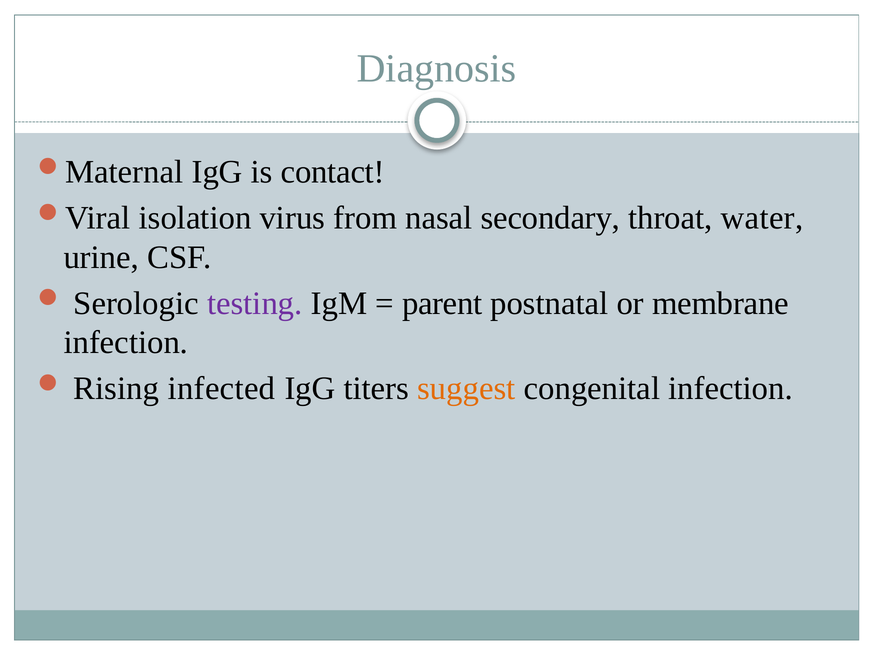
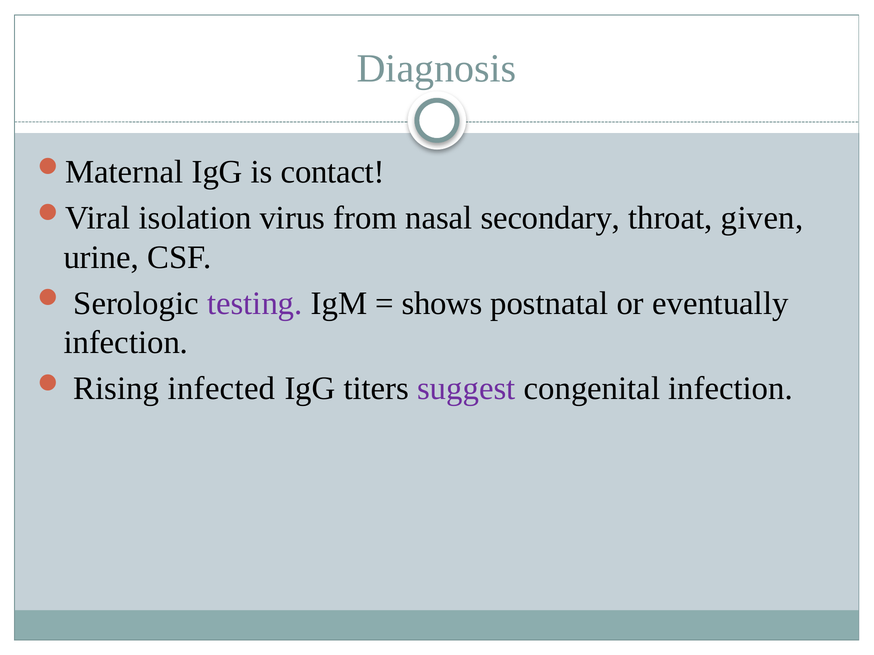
water: water -> given
parent: parent -> shows
membrane: membrane -> eventually
suggest colour: orange -> purple
